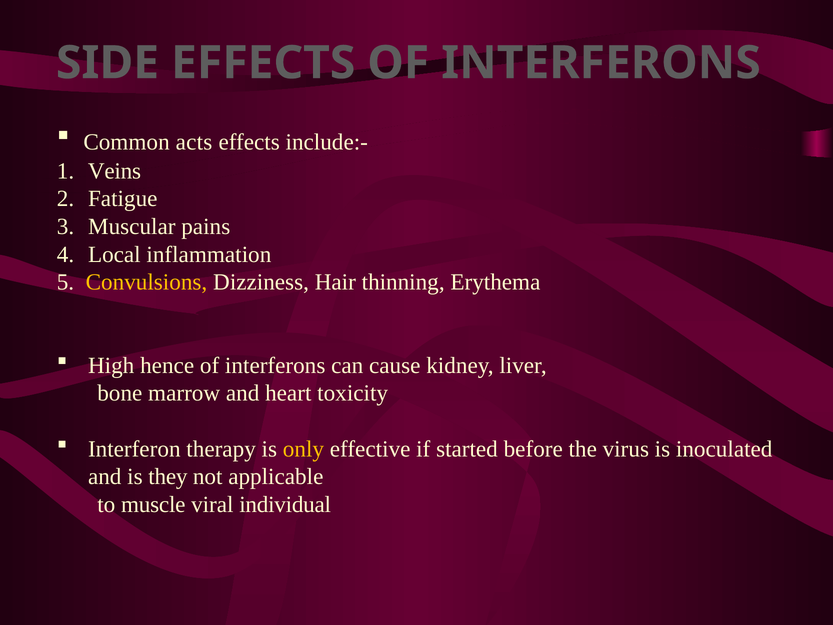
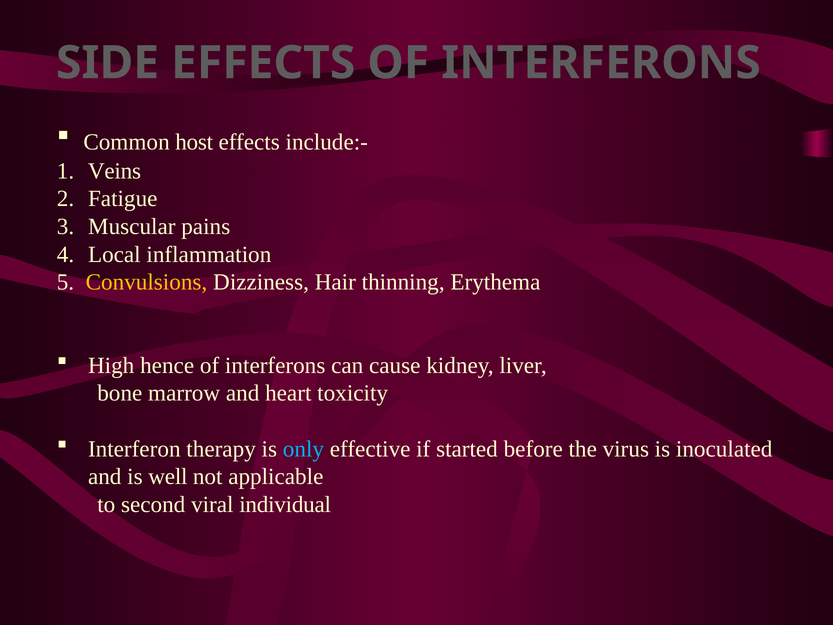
acts: acts -> host
only colour: yellow -> light blue
they: they -> well
muscle: muscle -> second
